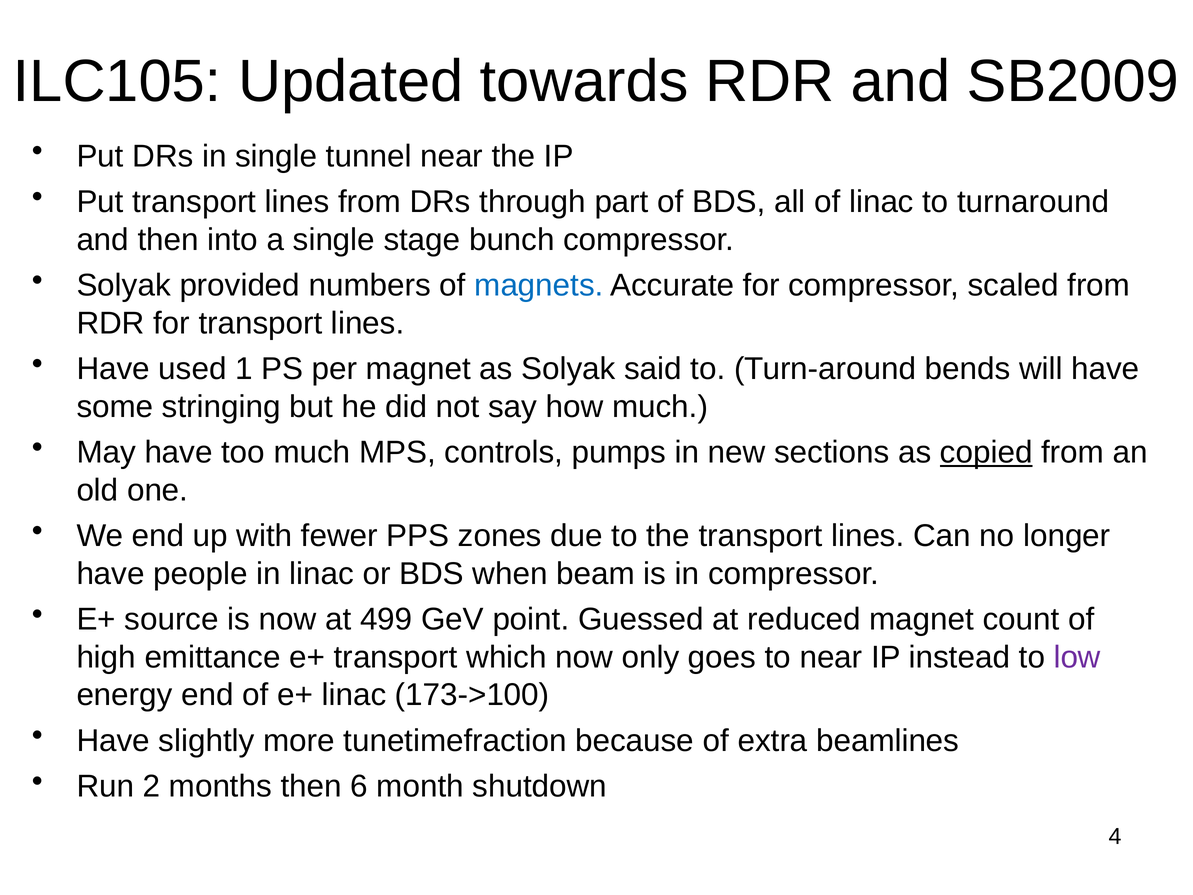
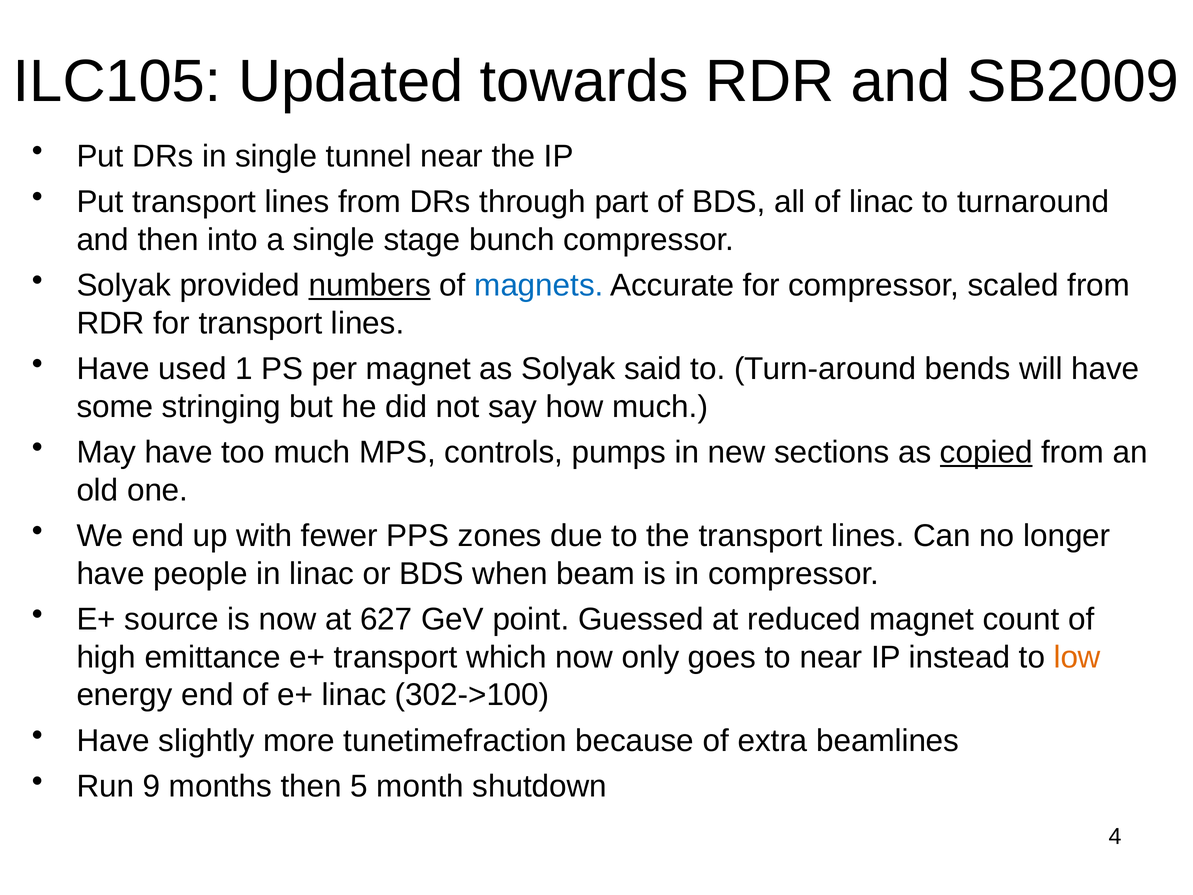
numbers underline: none -> present
499: 499 -> 627
low colour: purple -> orange
173->100: 173->100 -> 302->100
2: 2 -> 9
6: 6 -> 5
